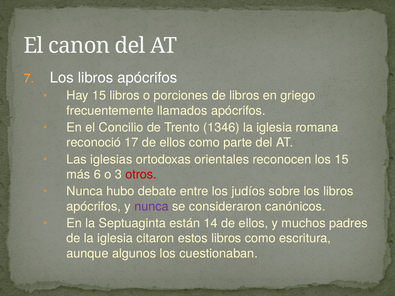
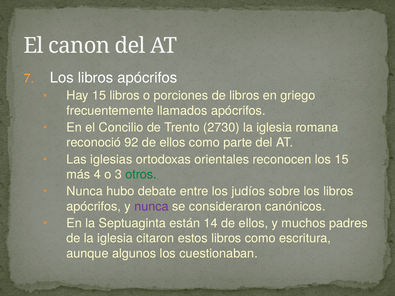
1346: 1346 -> 2730
17: 17 -> 92
6: 6 -> 4
otros colour: red -> green
